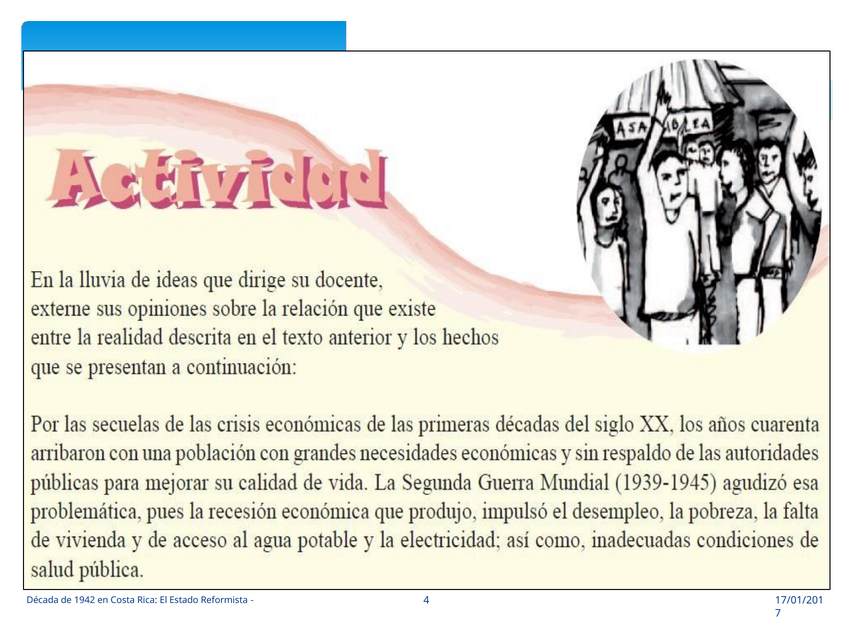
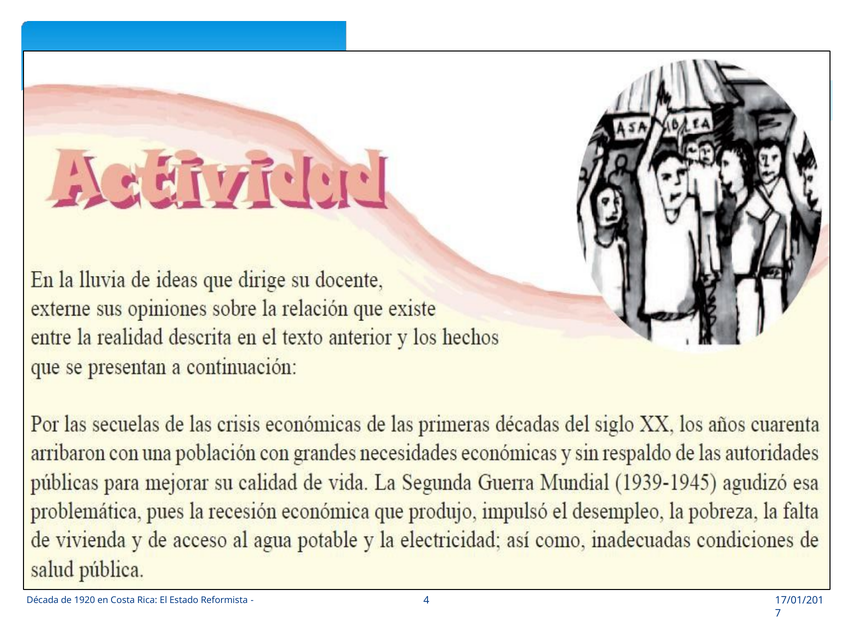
1942: 1942 -> 1920
